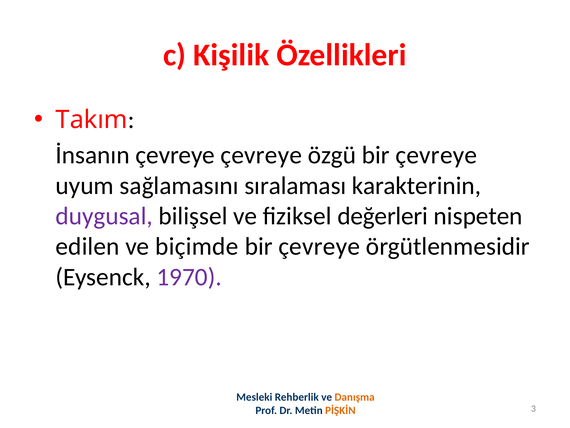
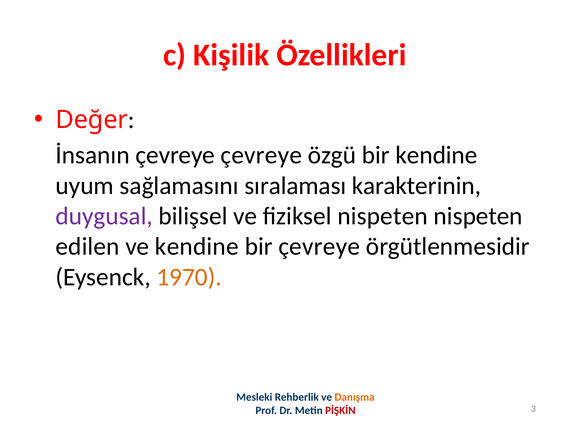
Takım: Takım -> Değer
özgü bir çevreye: çevreye -> kendine
fiziksel değerleri: değerleri -> nispeten
ve biçimde: biçimde -> kendine
1970 colour: purple -> orange
PİŞKİN colour: orange -> red
